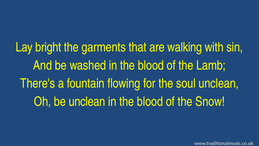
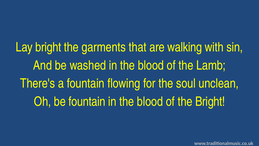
be unclean: unclean -> fountain
the Snow: Snow -> Bright
